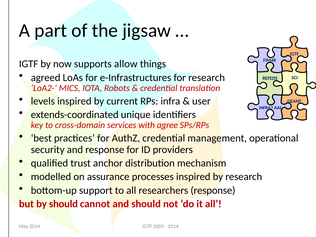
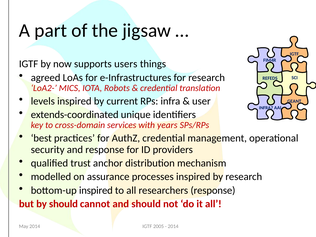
allow: allow -> users
agree: agree -> years
bottom-up support: support -> inspired
